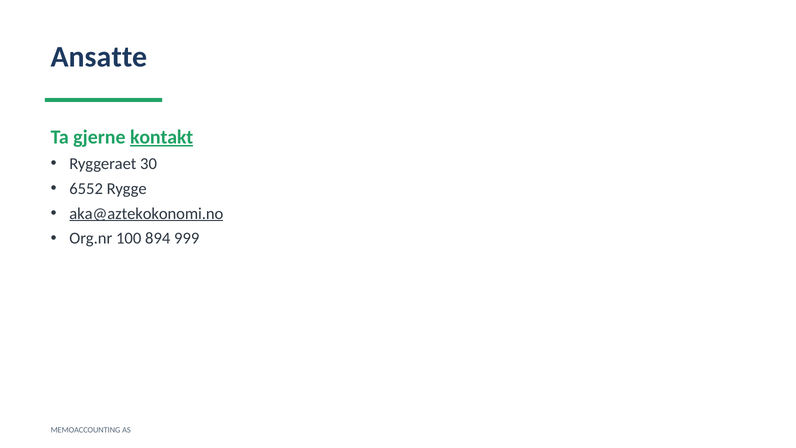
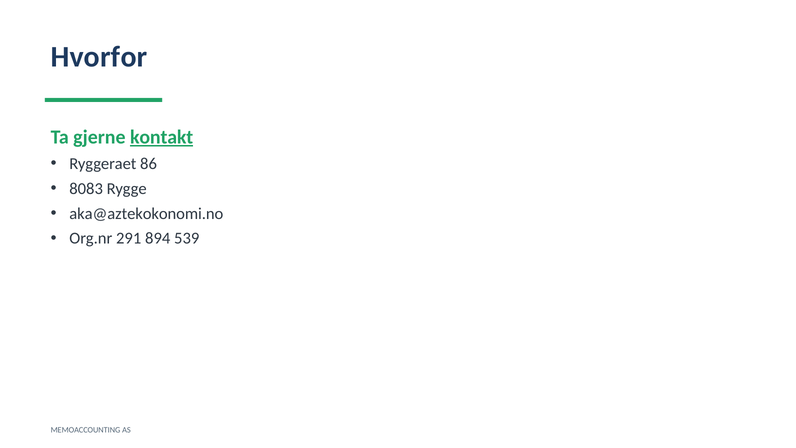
Ansatte: Ansatte -> Hvorfor
30: 30 -> 86
6552: 6552 -> 8083
aka@aztekokonomi.no underline: present -> none
100: 100 -> 291
999: 999 -> 539
